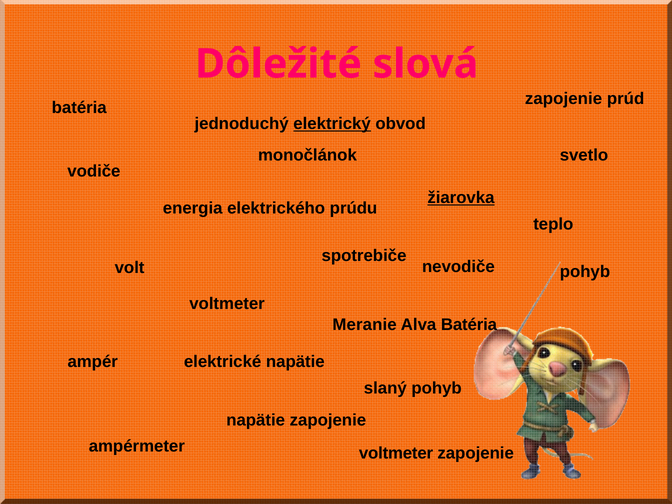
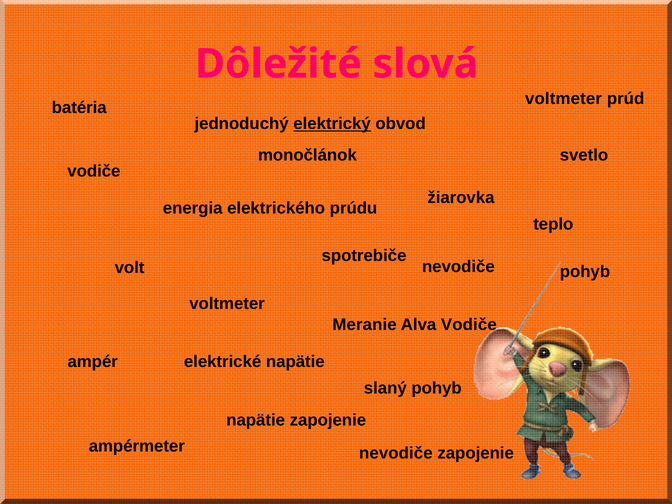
zapojenie at (564, 99): zapojenie -> voltmeter
žiarovka underline: present -> none
Alva Batéria: Batéria -> Vodiče
voltmeter at (396, 453): voltmeter -> nevodiče
